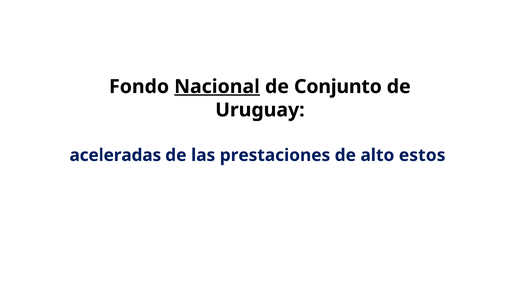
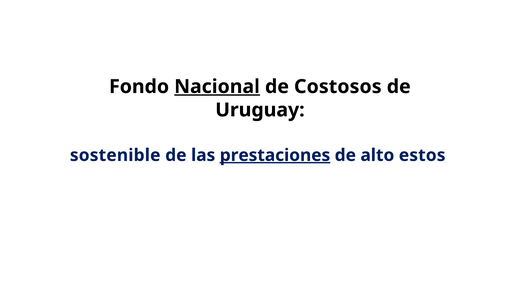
Conjunto: Conjunto -> Costosos
aceleradas: aceleradas -> sostenible
prestaciones underline: none -> present
